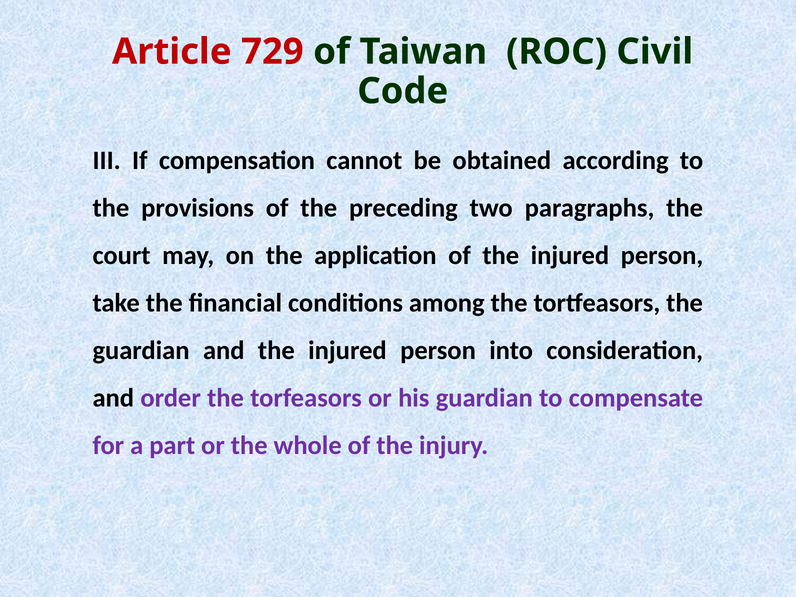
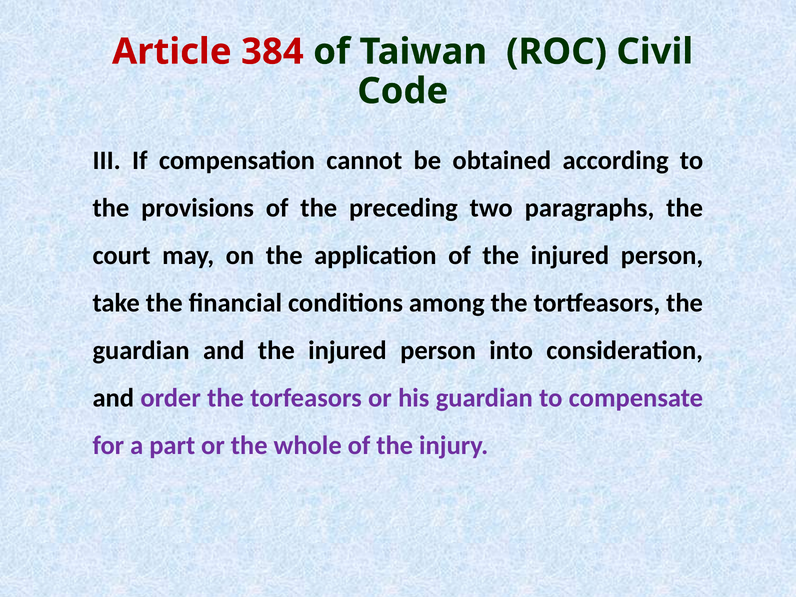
729: 729 -> 384
